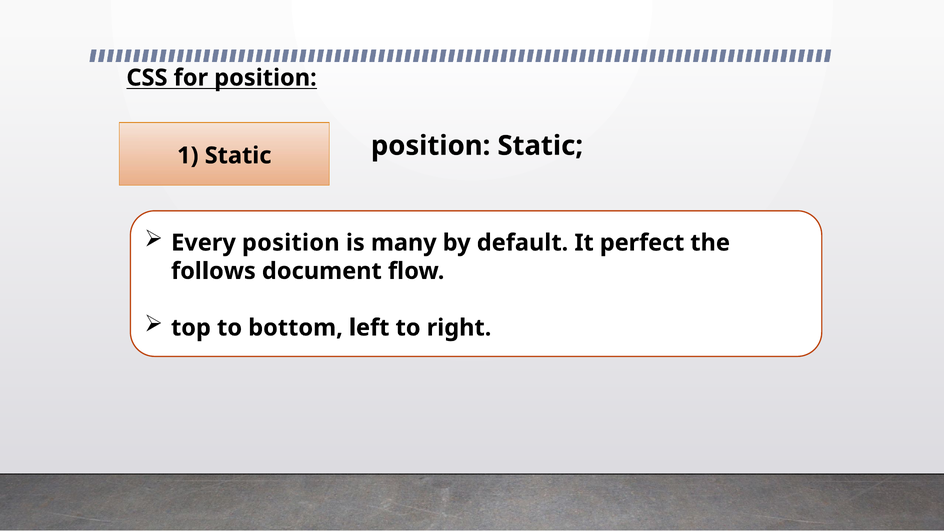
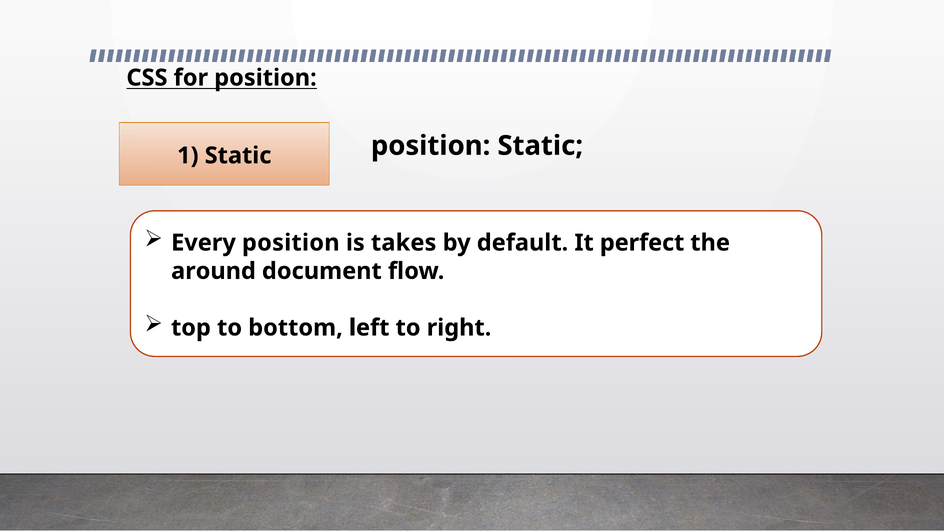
many: many -> takes
follows: follows -> around
